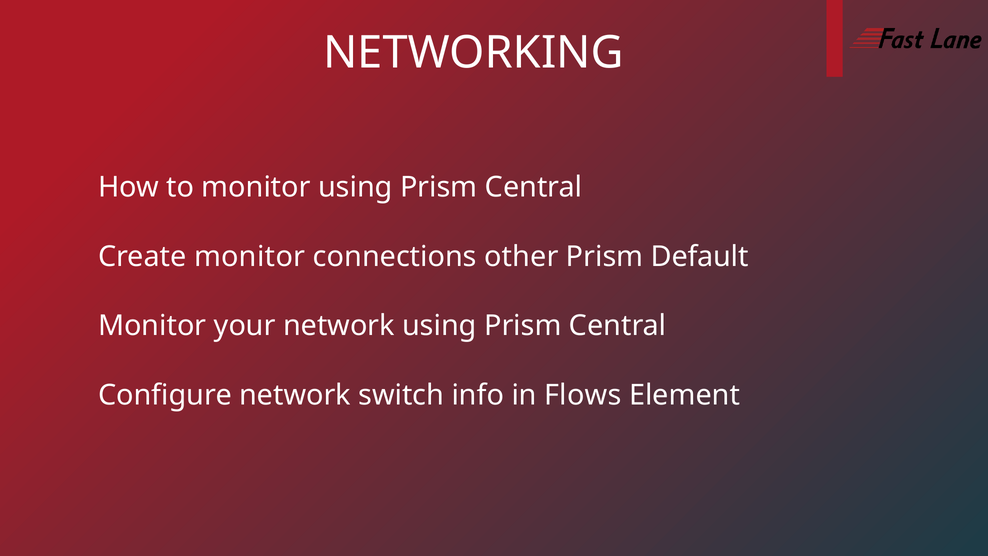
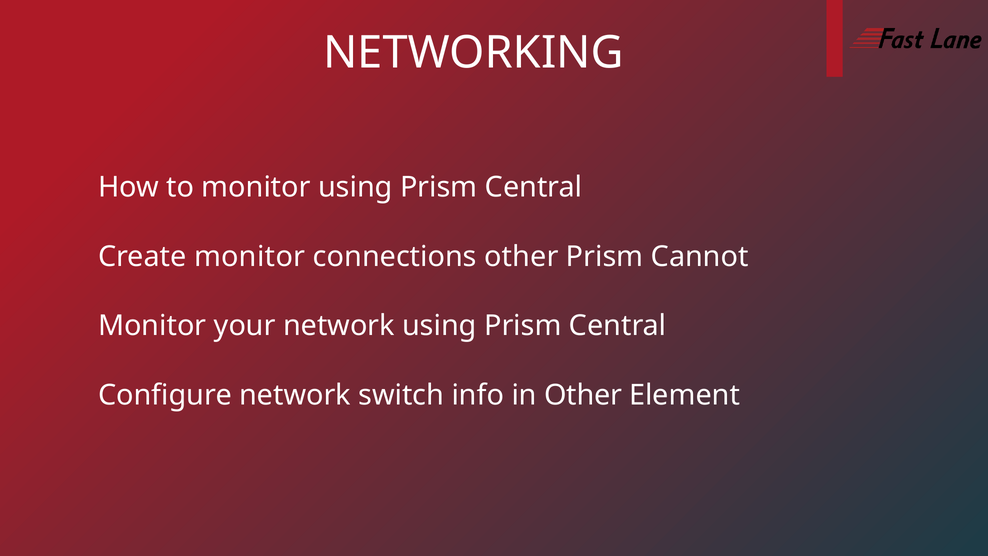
Default: Default -> Cannot
in Flows: Flows -> Other
